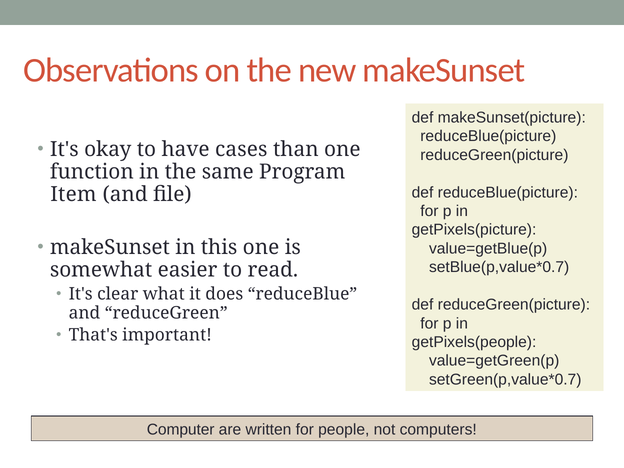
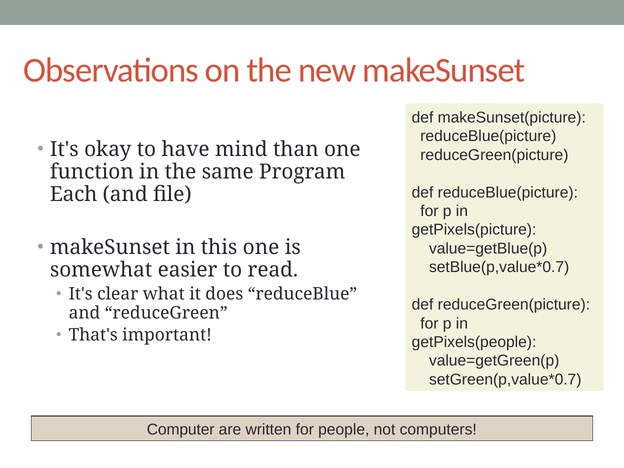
cases: cases -> mind
Item: Item -> Each
